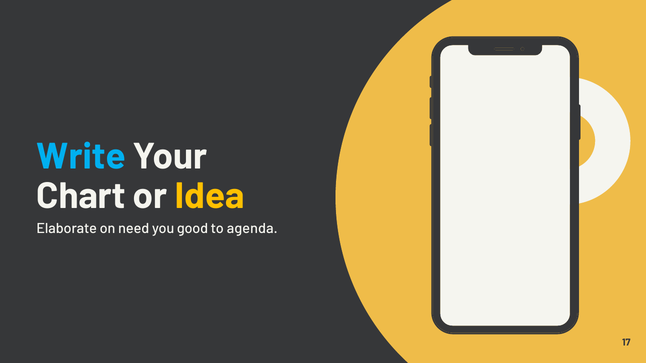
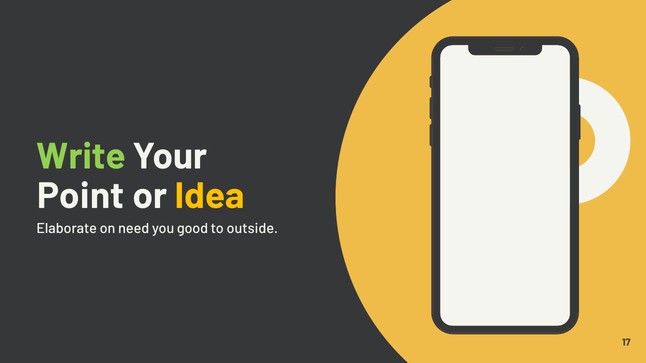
Write colour: light blue -> light green
Chart: Chart -> Point
agenda: agenda -> outside
